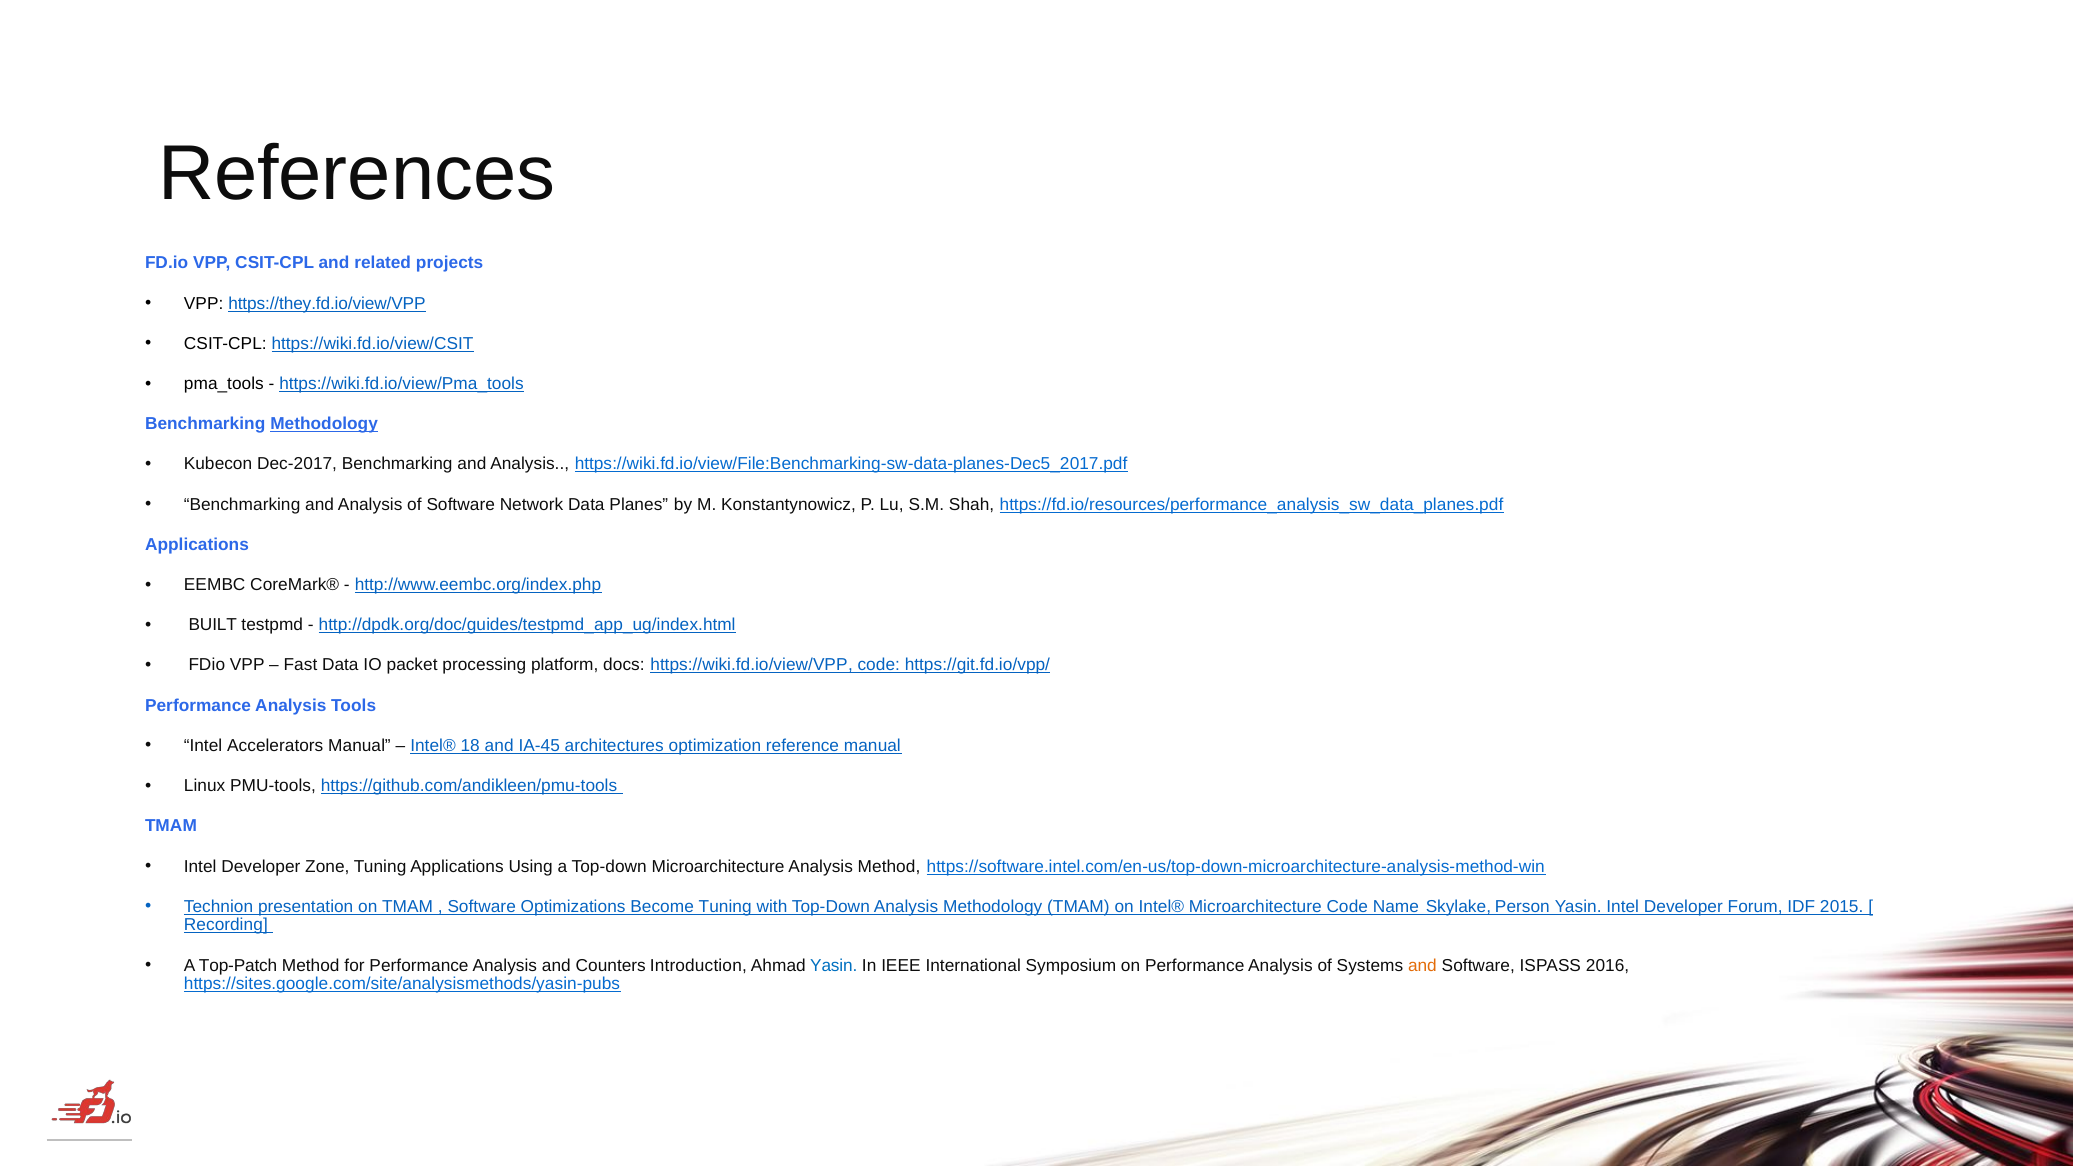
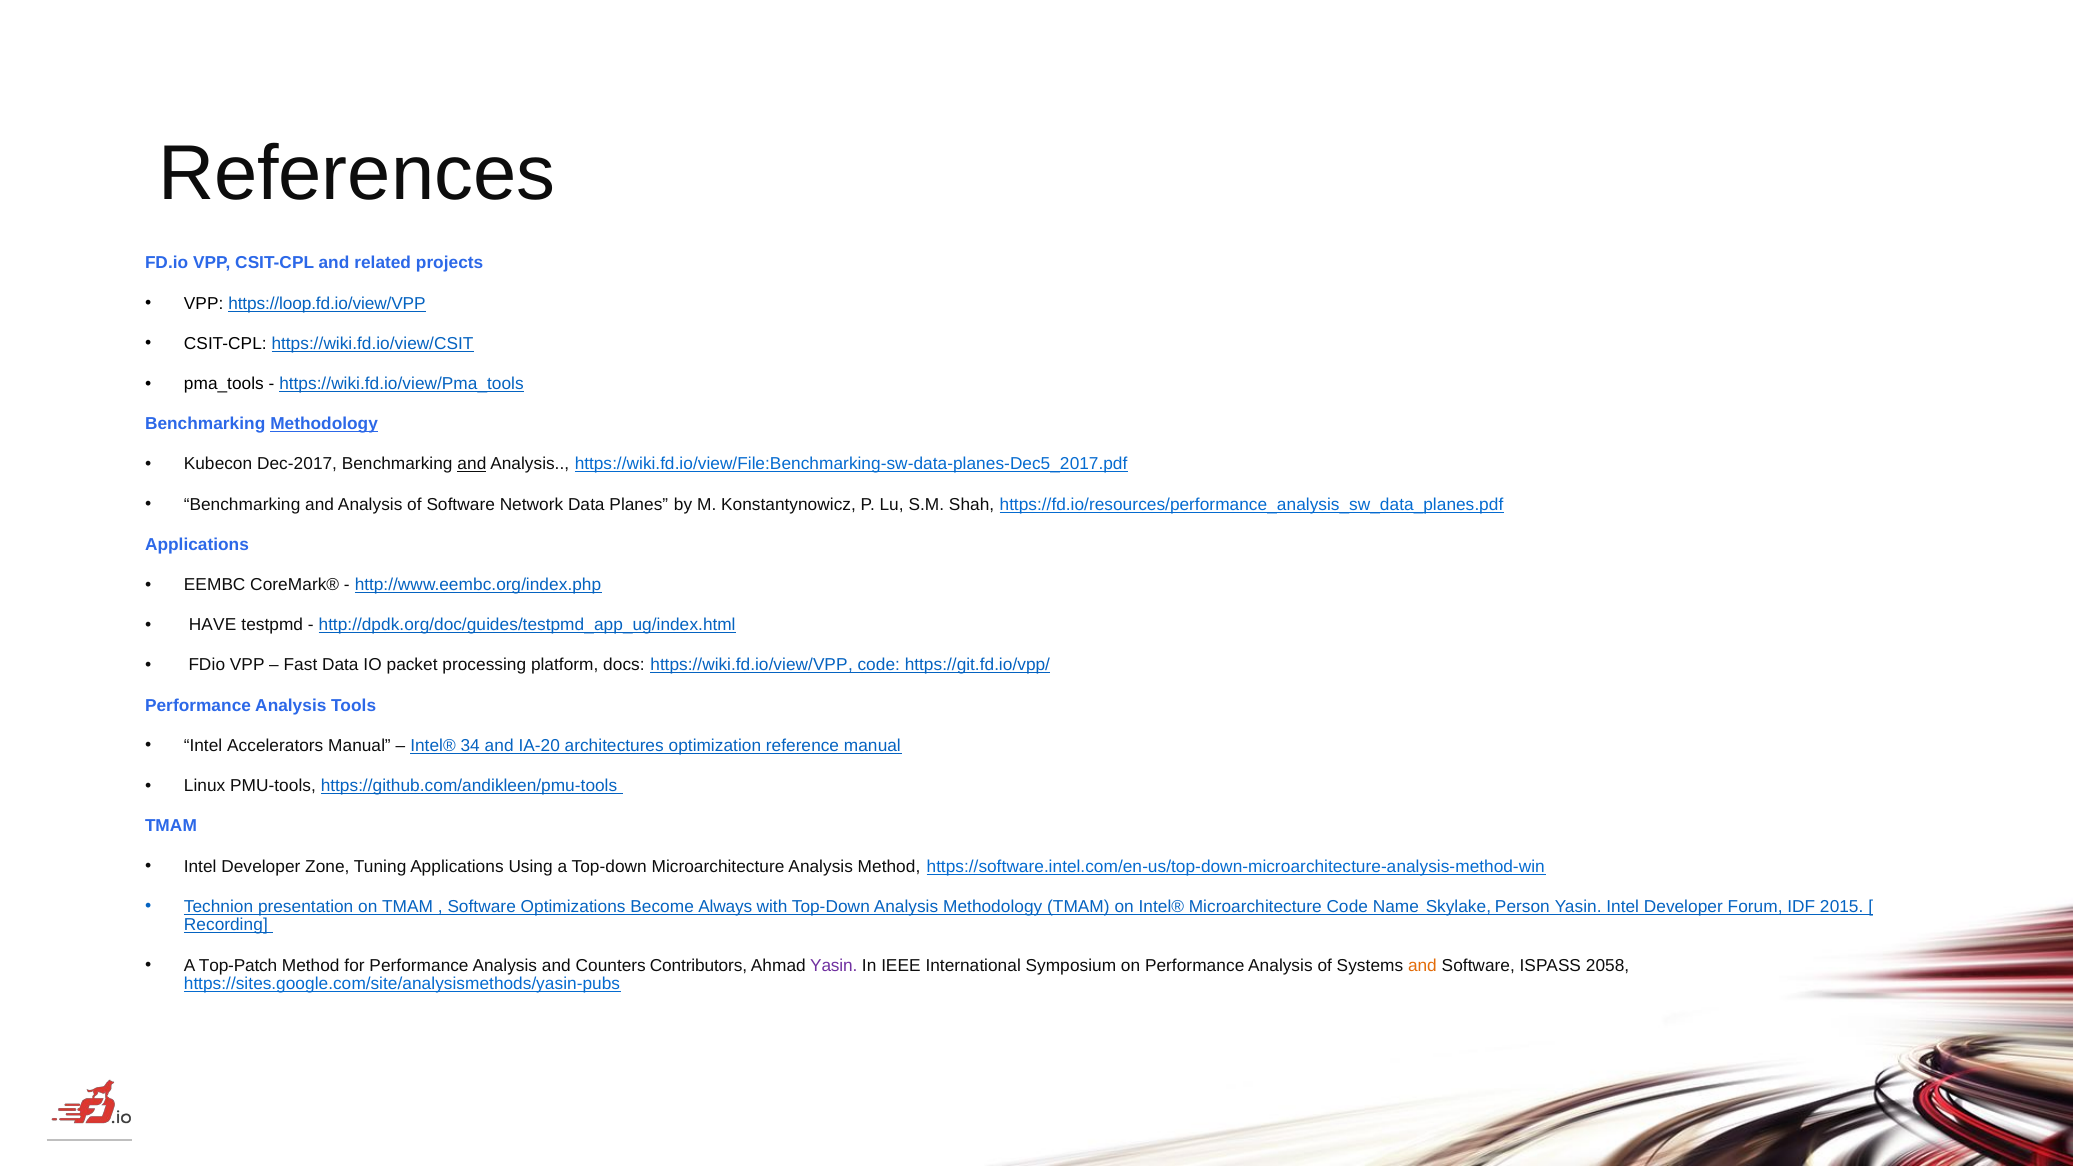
https://they.fd.io/view/VPP: https://they.fd.io/view/VPP -> https://loop.fd.io/view/VPP
and at (472, 464) underline: none -> present
BUILT: BUILT -> HAVE
18: 18 -> 34
IA-45: IA-45 -> IA-20
Become Tuning: Tuning -> Always
Introduction: Introduction -> Contributors
Yasin at (834, 965) colour: blue -> purple
2016: 2016 -> 2058
